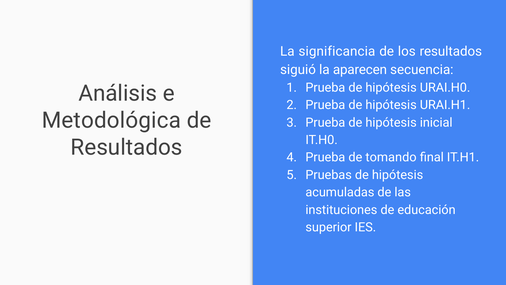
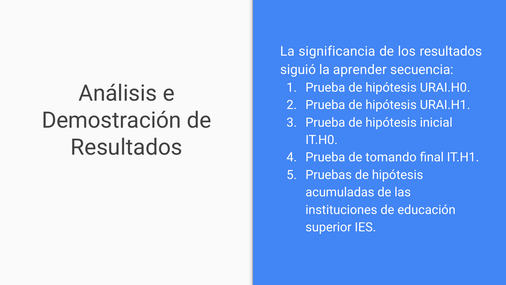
aparecen: aparecen -> aprender
Metodológica: Metodológica -> Demostración
